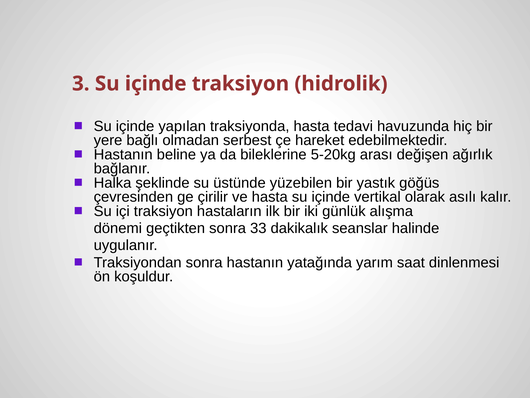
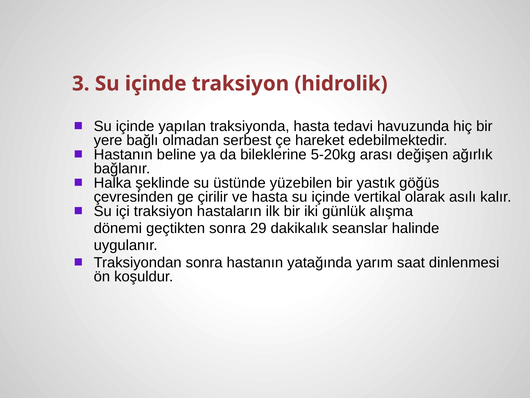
33: 33 -> 29
